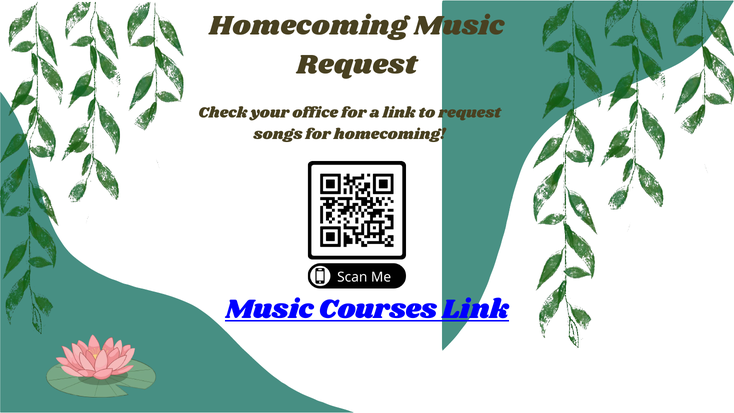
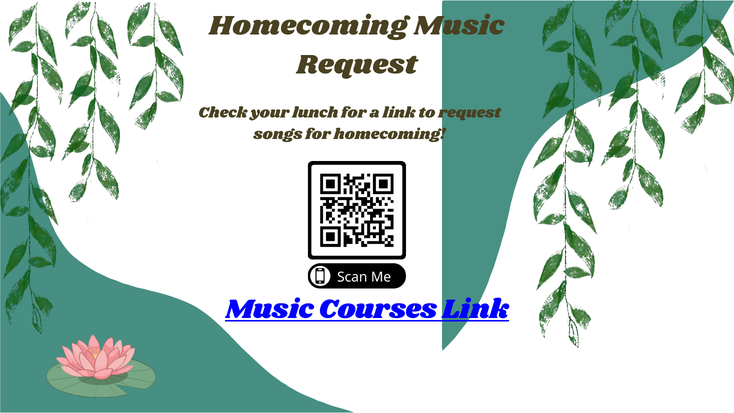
office: office -> lunch
